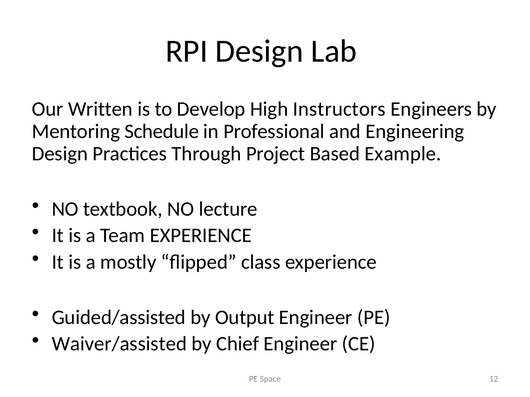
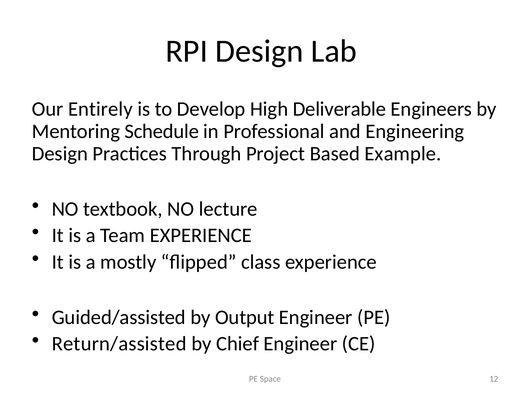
Written: Written -> Entirely
Instructors: Instructors -> Deliverable
Waiver/assisted: Waiver/assisted -> Return/assisted
